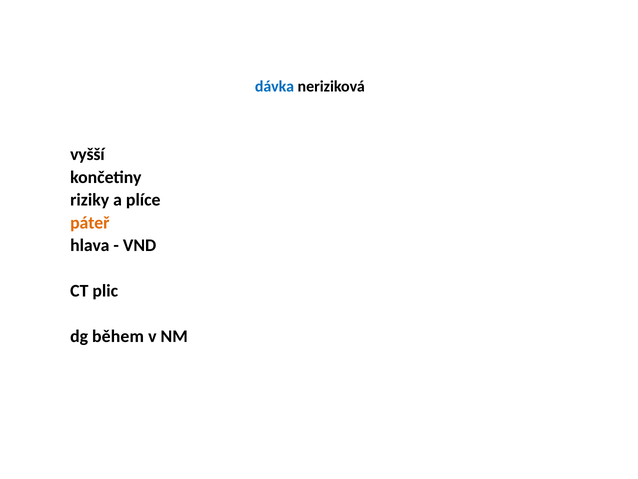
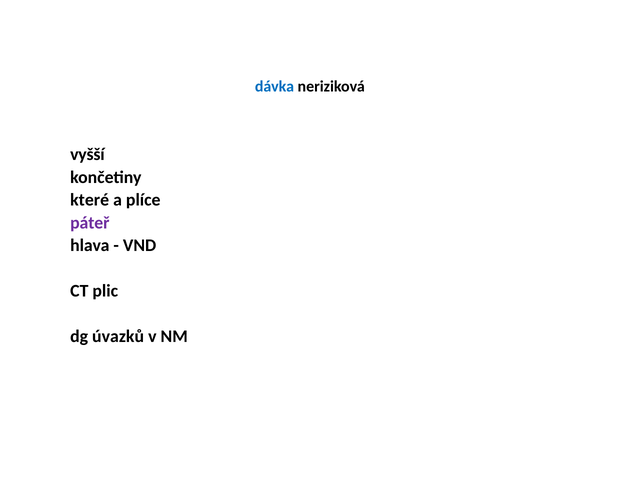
riziky: riziky -> které
páteř colour: orange -> purple
během: během -> úvazků
